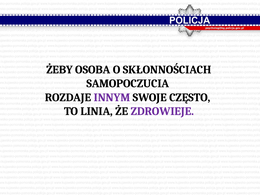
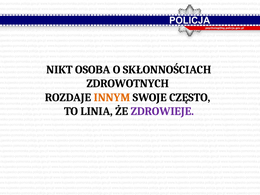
ŻEBY: ŻEBY -> NIKT
SAMOPOCZUCIA: SAMOPOCZUCIA -> ZDROWOTNYCH
INNYM colour: purple -> orange
